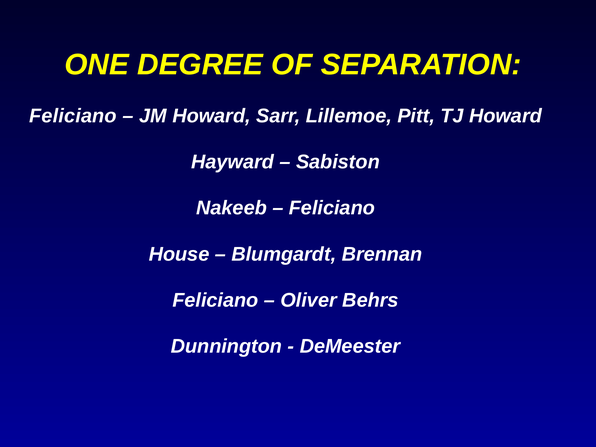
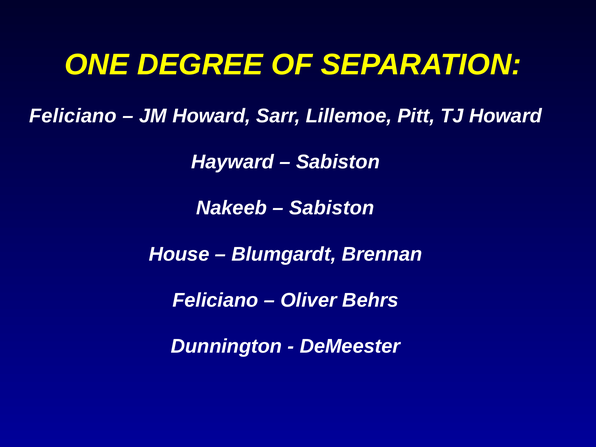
Feliciano at (332, 208): Feliciano -> Sabiston
